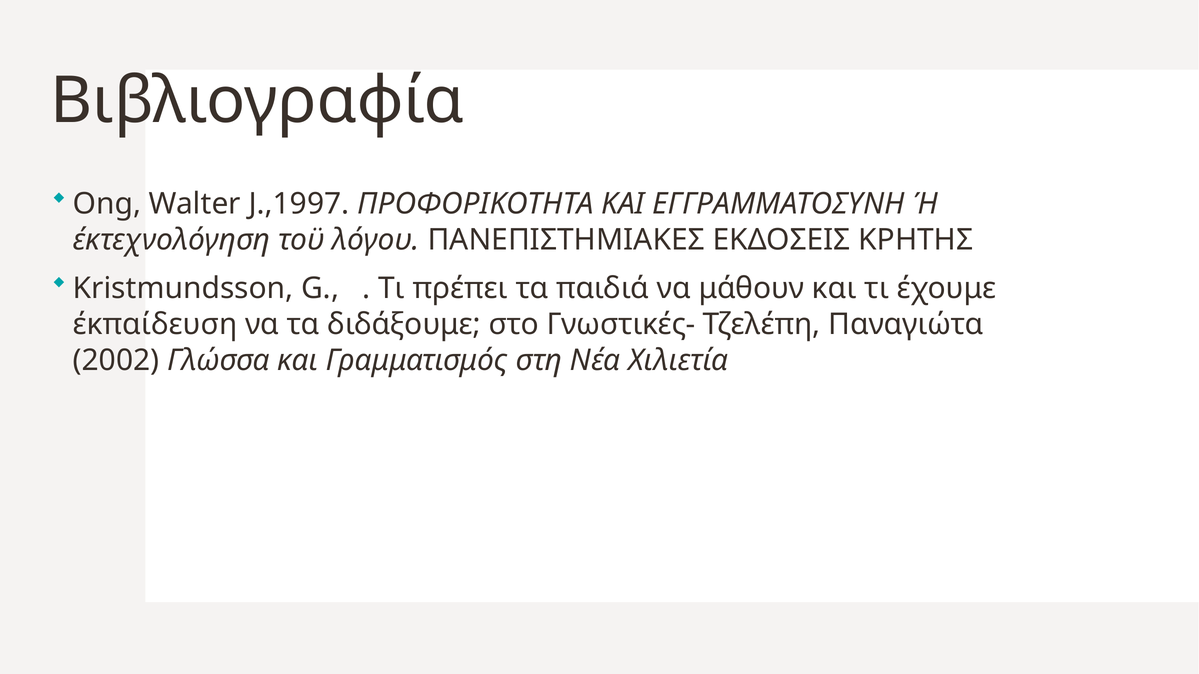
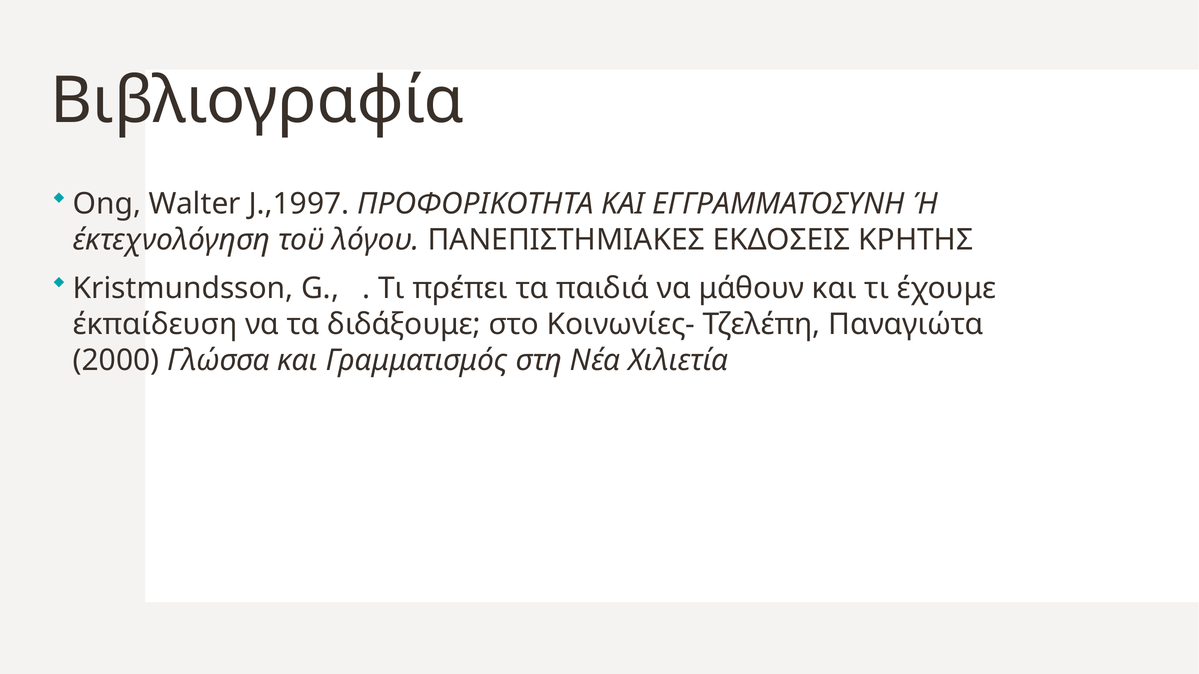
Γνωστικές-: Γνωστικές- -> Κοινωνίες-
2002: 2002 -> 2000
